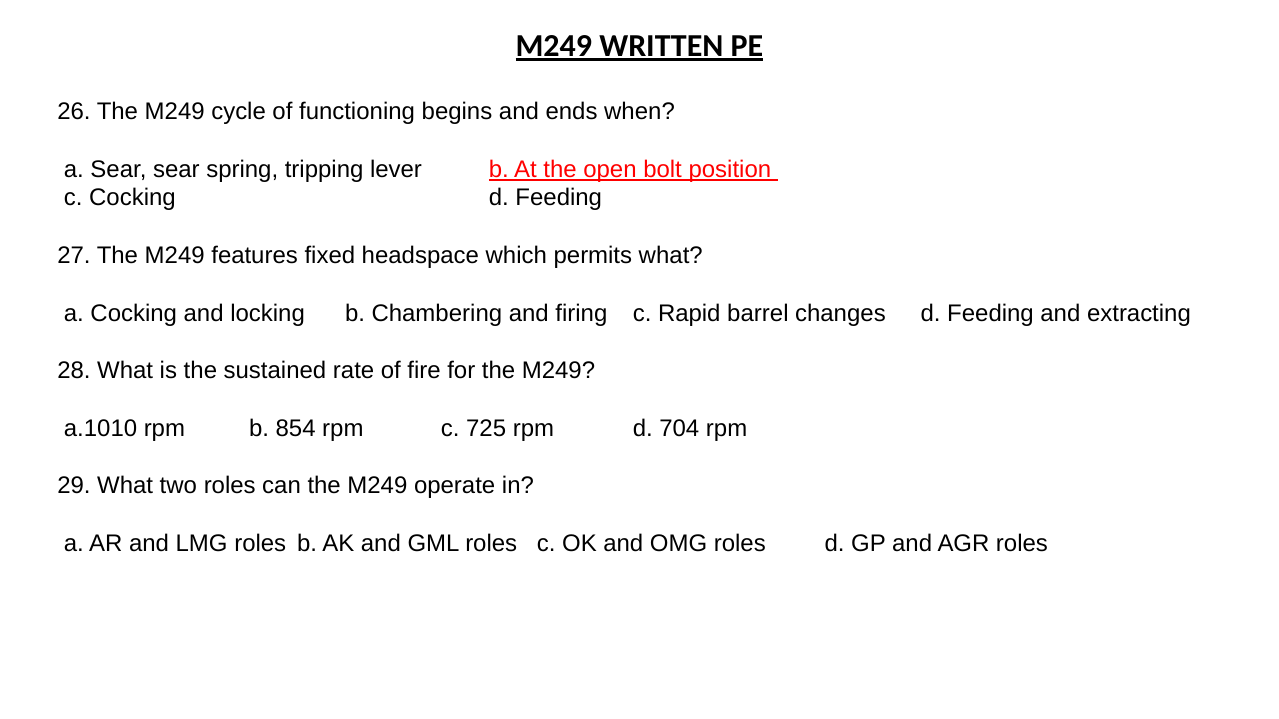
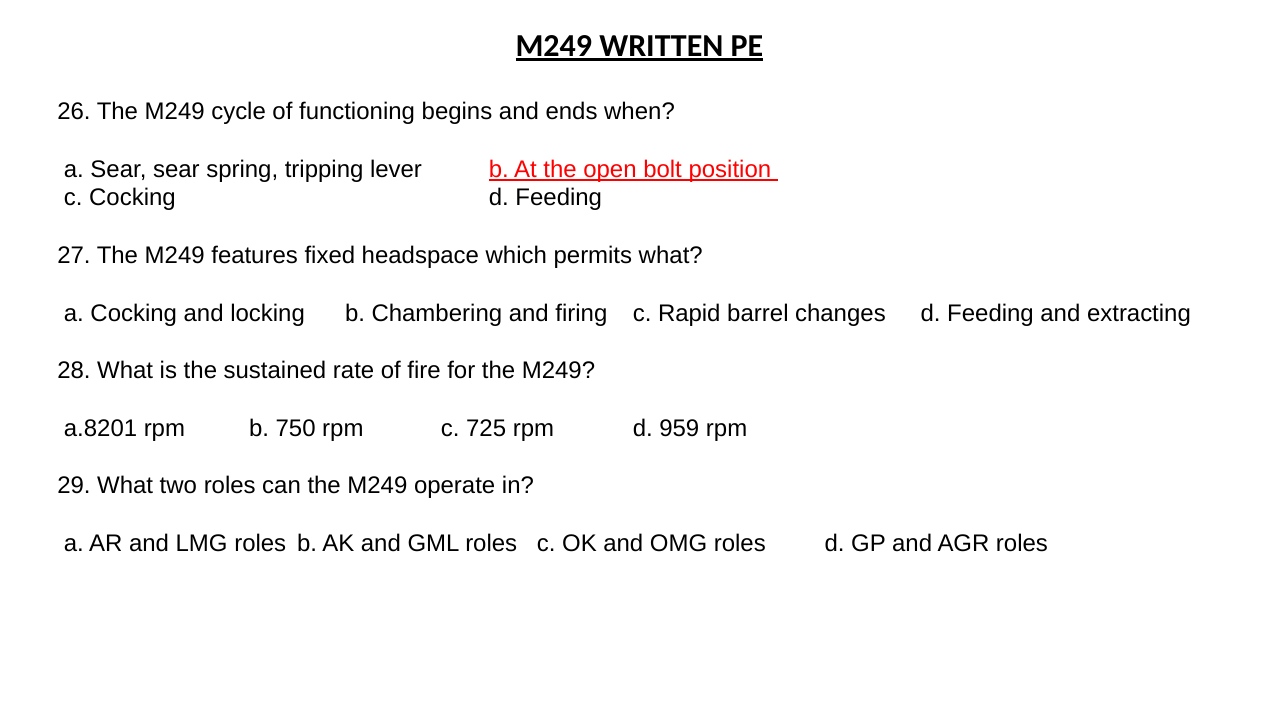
a.1010: a.1010 -> a.8201
854: 854 -> 750
704: 704 -> 959
